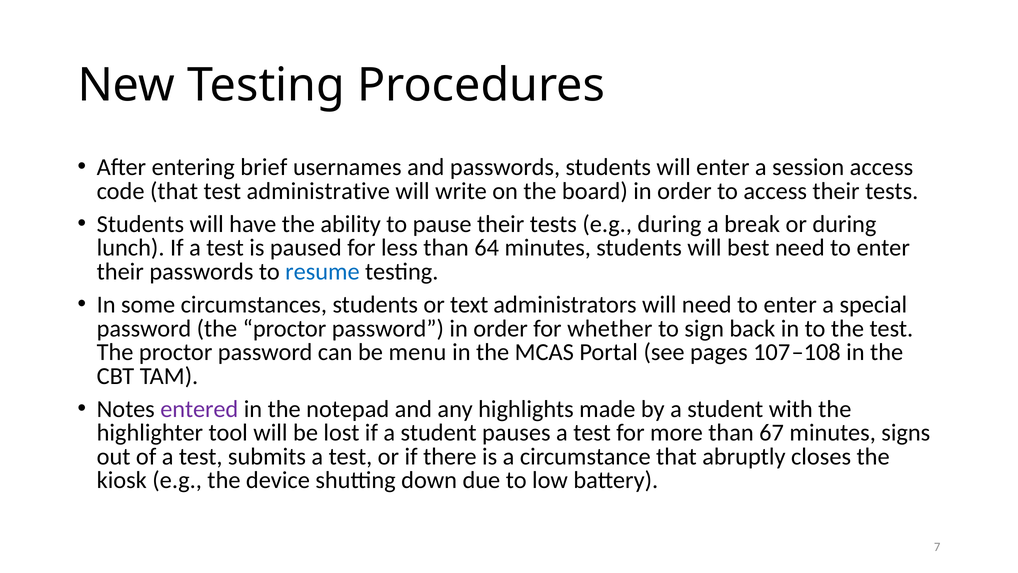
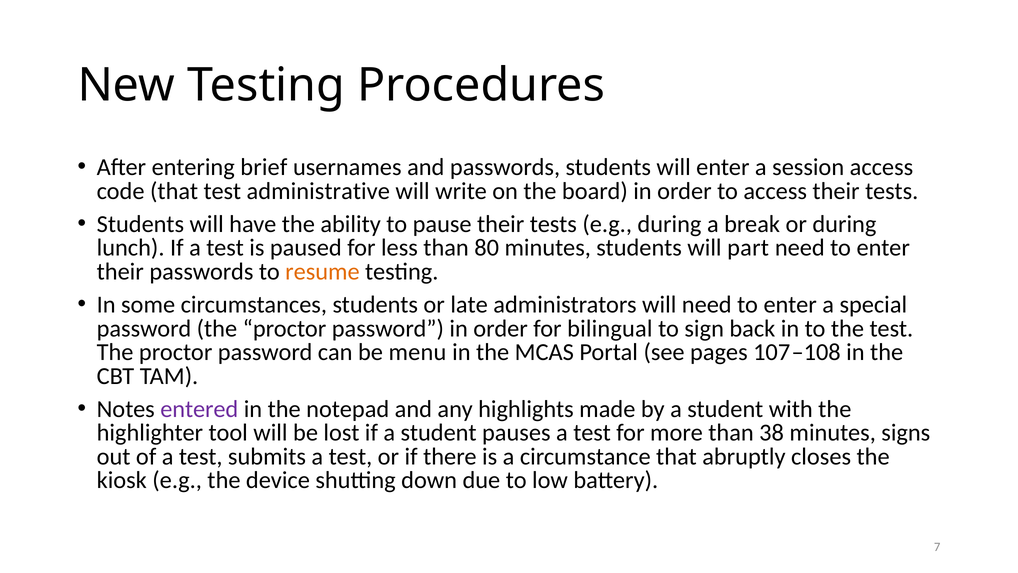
64: 64 -> 80
best: best -> part
resume colour: blue -> orange
text: text -> late
whether: whether -> bilingual
67: 67 -> 38
